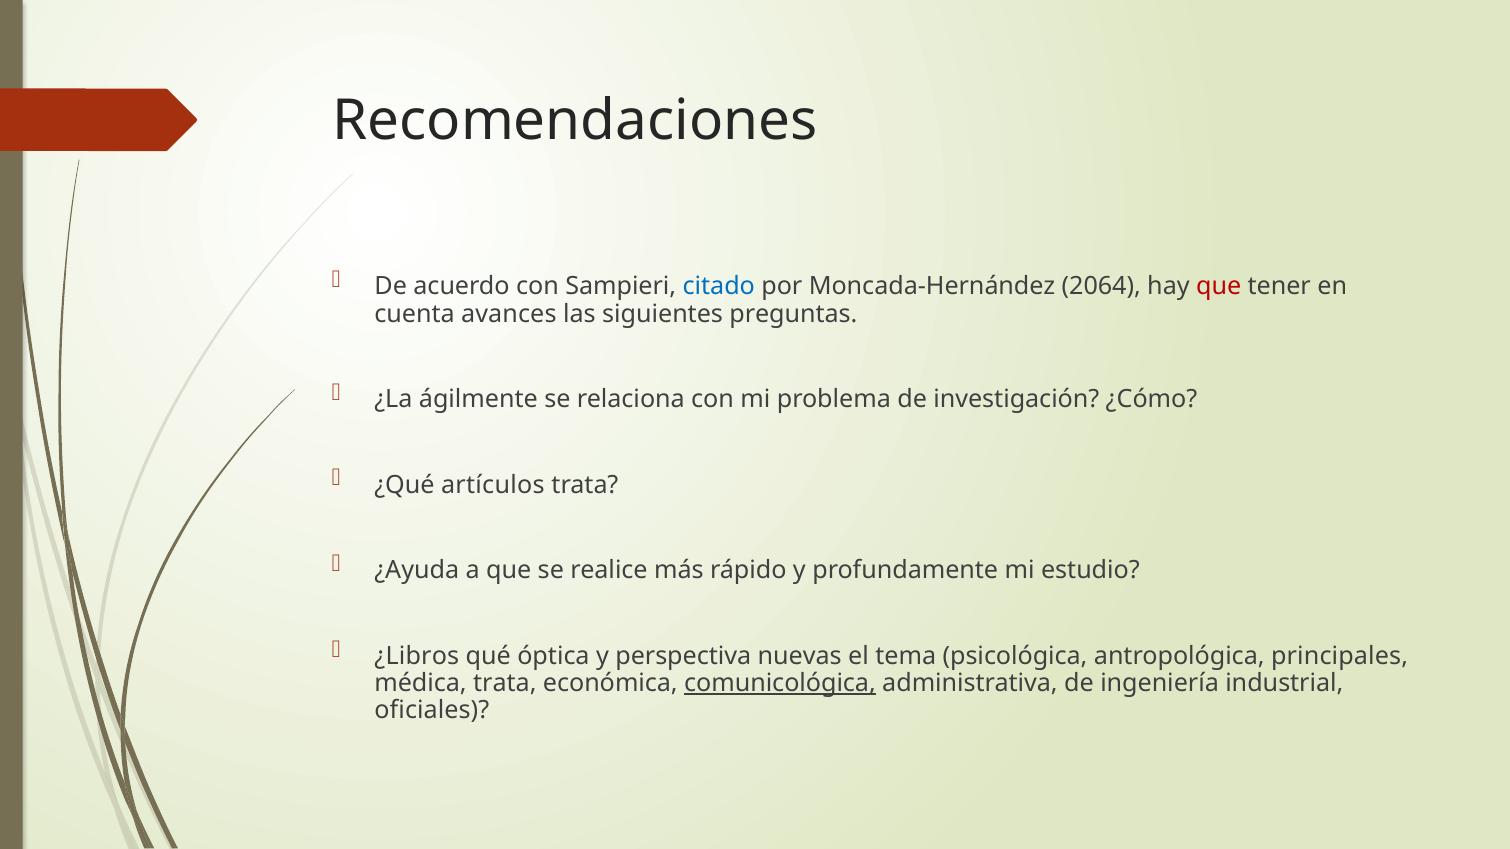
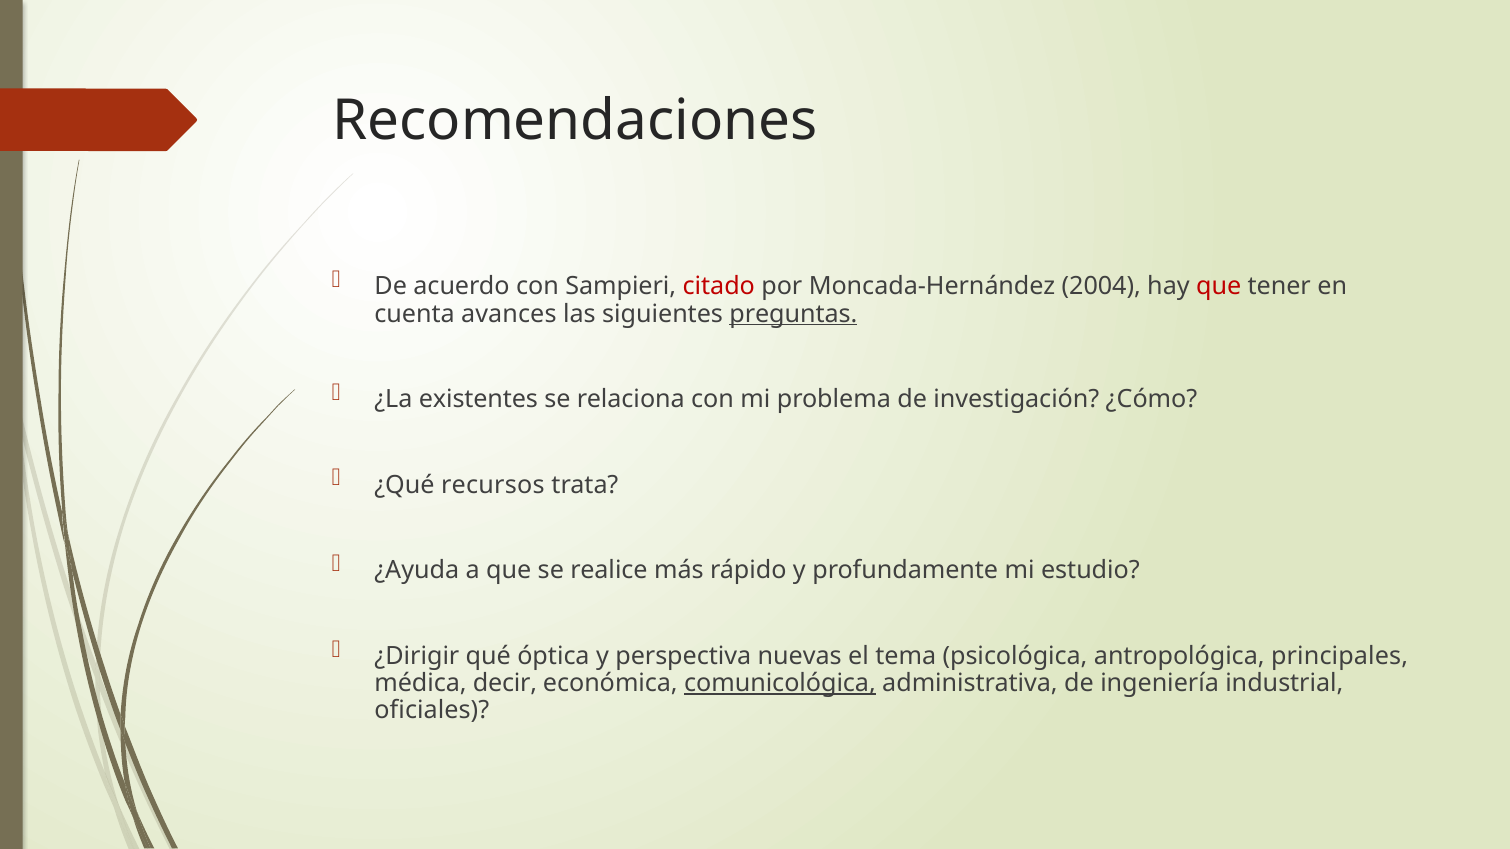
citado colour: blue -> red
2064: 2064 -> 2004
preguntas underline: none -> present
ágilmente: ágilmente -> existentes
artículos: artículos -> recursos
¿Libros: ¿Libros -> ¿Dirigir
médica trata: trata -> decir
